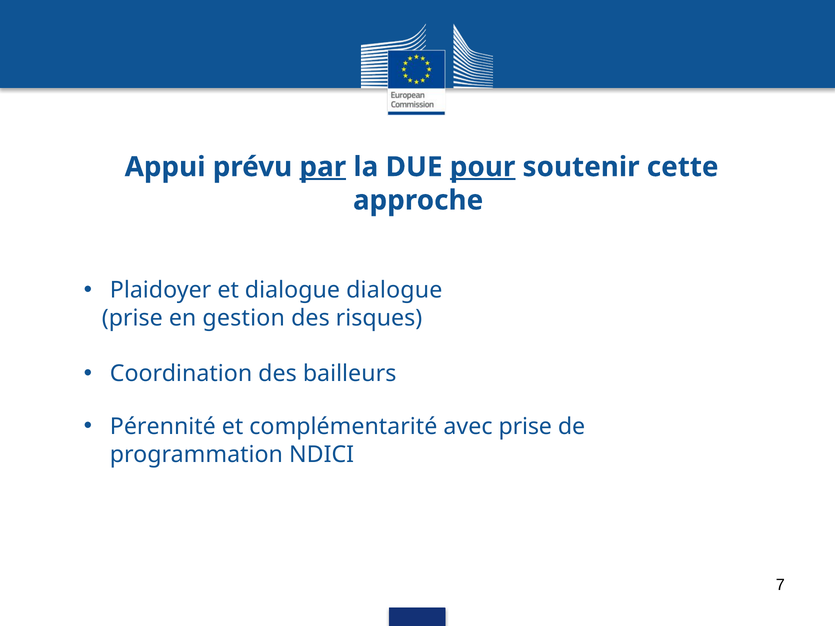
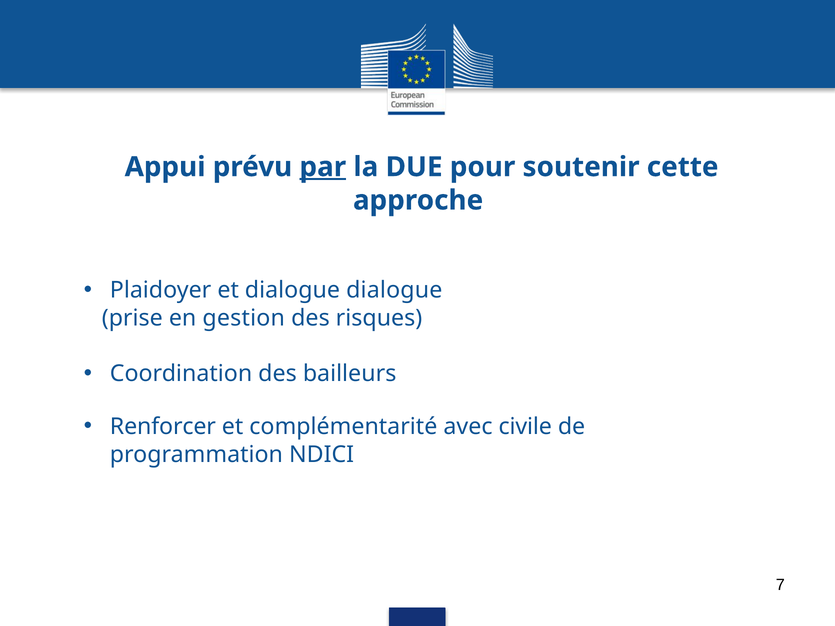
pour underline: present -> none
Pérennité: Pérennité -> Renforcer
avec prise: prise -> civile
